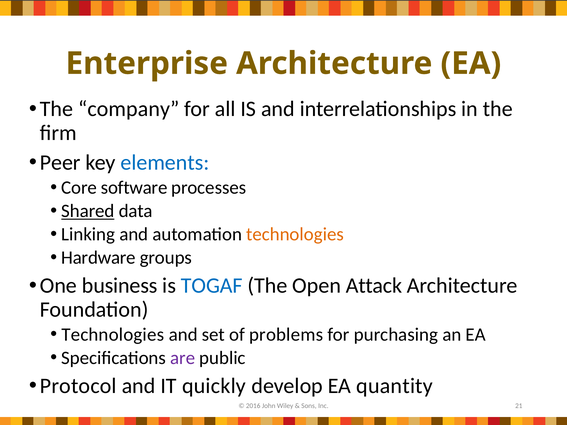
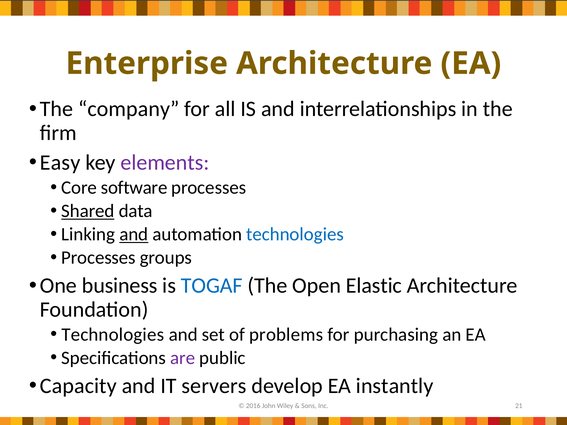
Peer: Peer -> Easy
elements colour: blue -> purple
and at (134, 234) underline: none -> present
technologies at (295, 234) colour: orange -> blue
Hardware at (98, 258): Hardware -> Processes
Attack: Attack -> Elastic
Protocol: Protocol -> Capacity
quickly: quickly -> servers
quantity: quantity -> instantly
